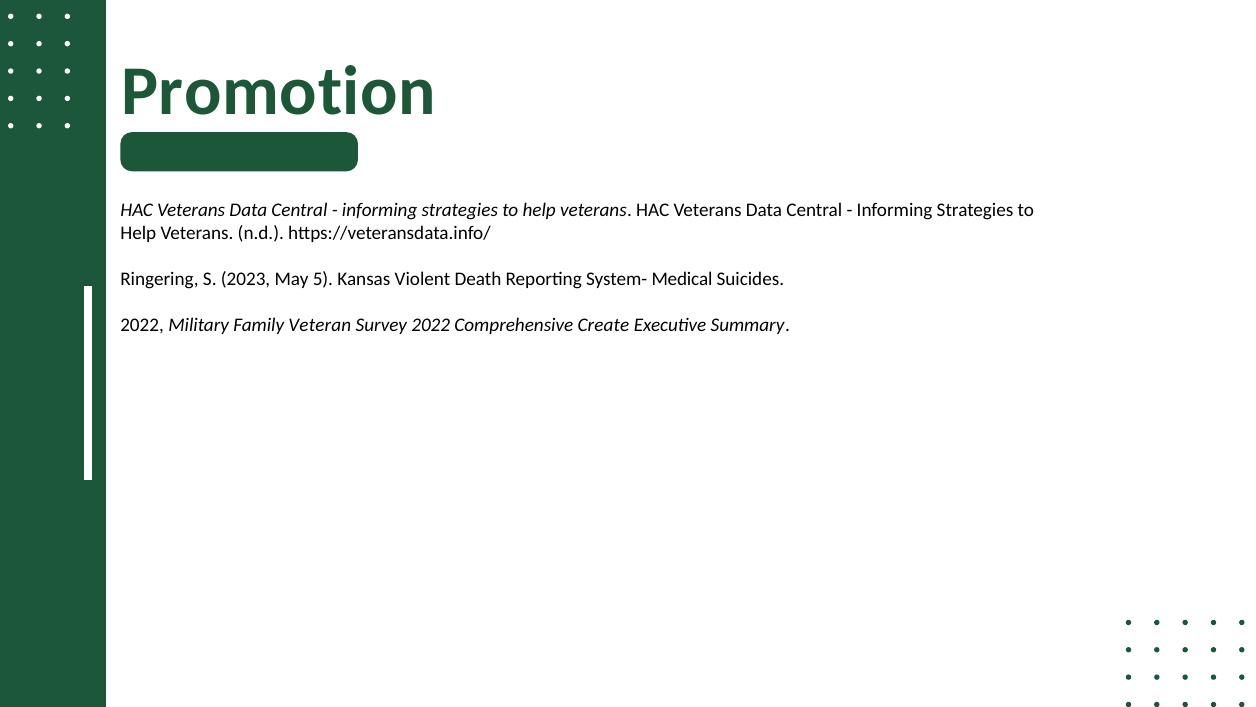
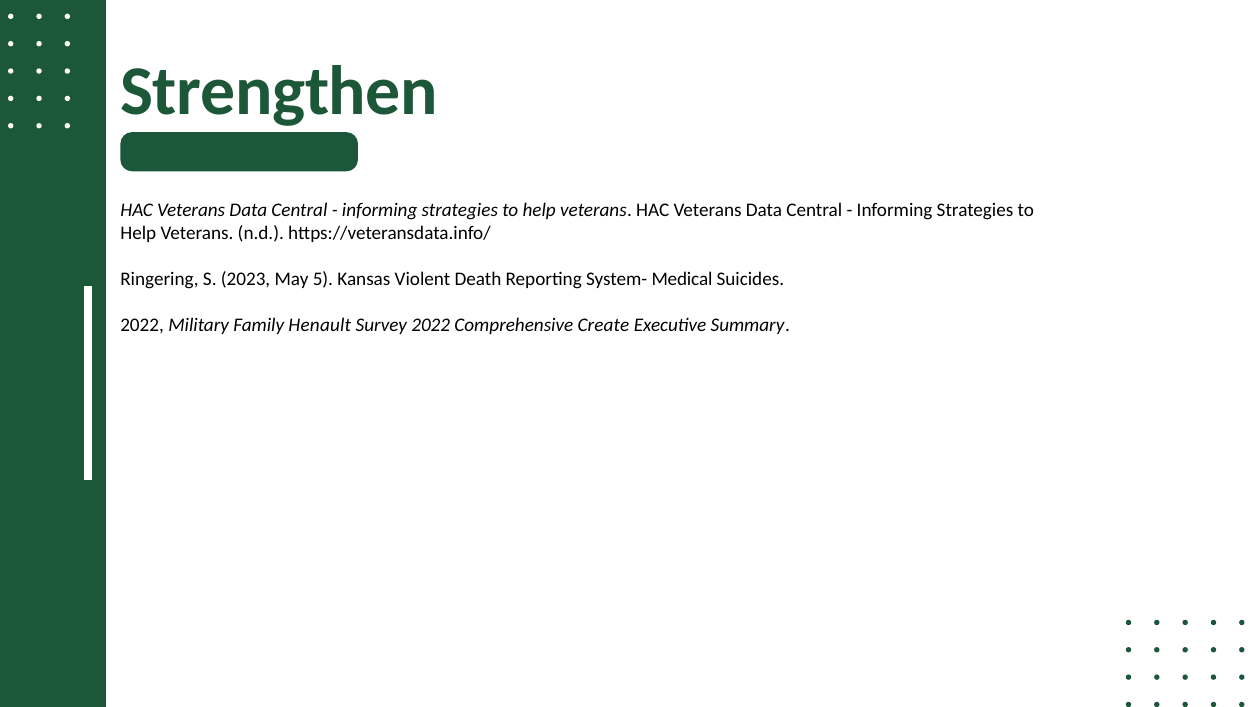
Promotion: Promotion -> Strengthen
Veteran: Veteran -> Henault
